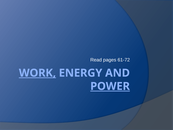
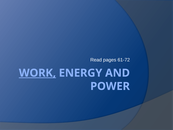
POWER underline: present -> none
